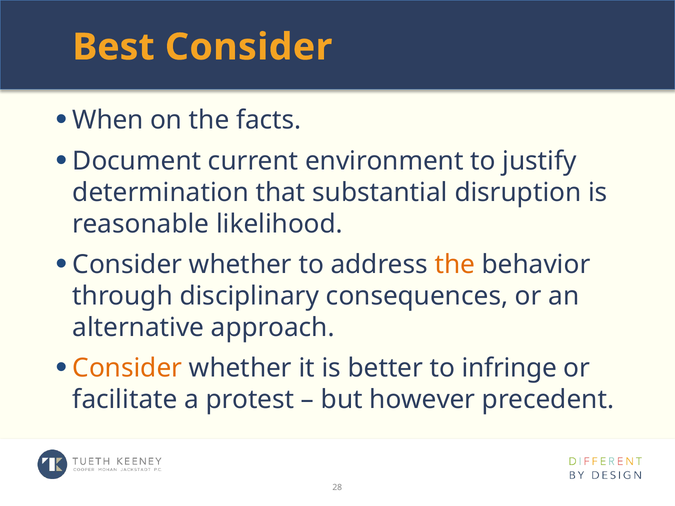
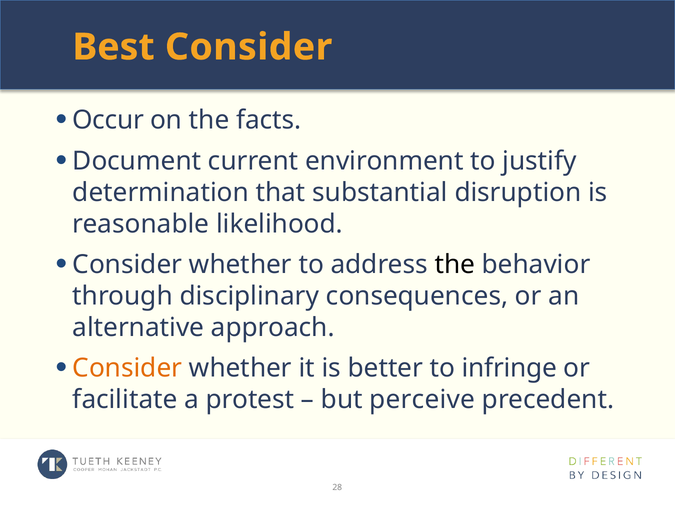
When: When -> Occur
the at (455, 265) colour: orange -> black
however: however -> perceive
